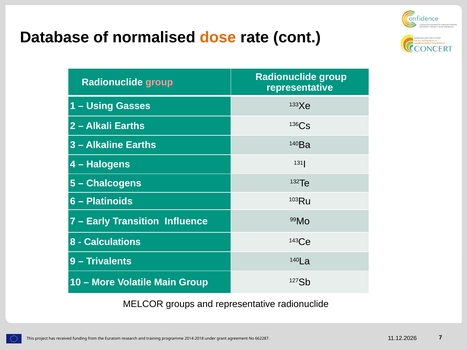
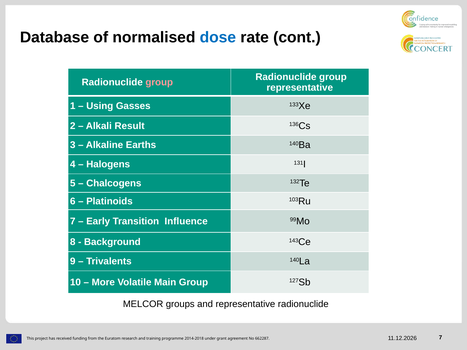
dose colour: orange -> blue
Alkali Earths: Earths -> Result
Calculations: Calculations -> Background
